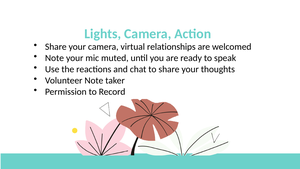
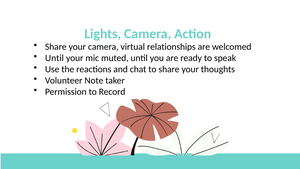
Note at (54, 58): Note -> Until
